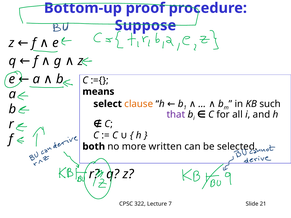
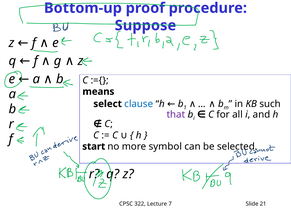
clause colour: orange -> blue
both: both -> start
written: written -> symbol
